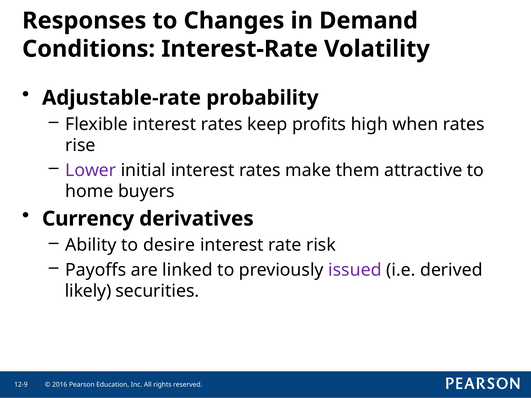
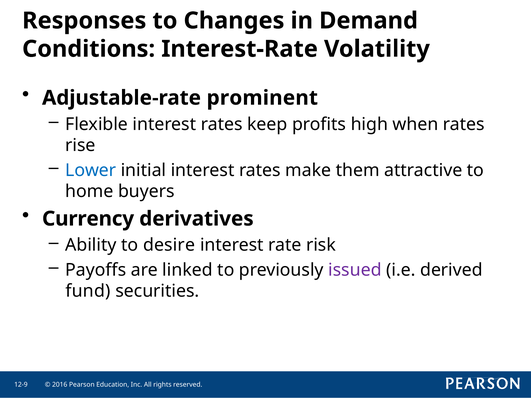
probability: probability -> prominent
Lower colour: purple -> blue
likely: likely -> fund
